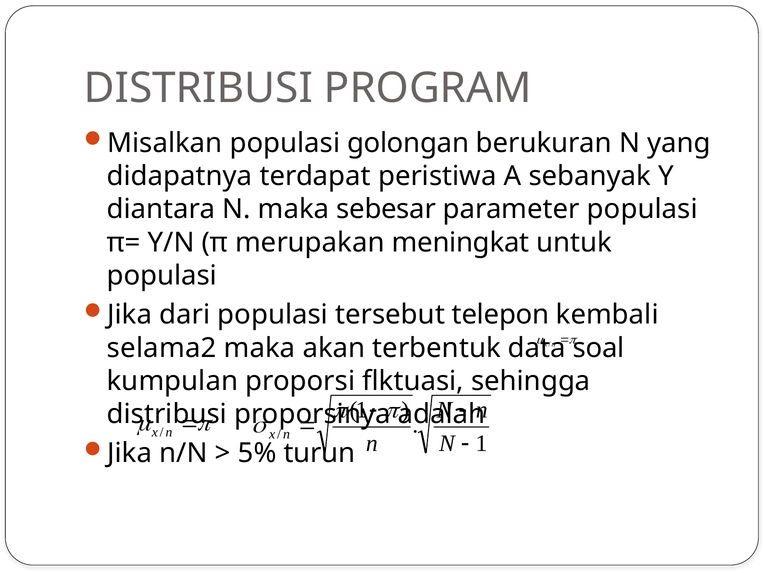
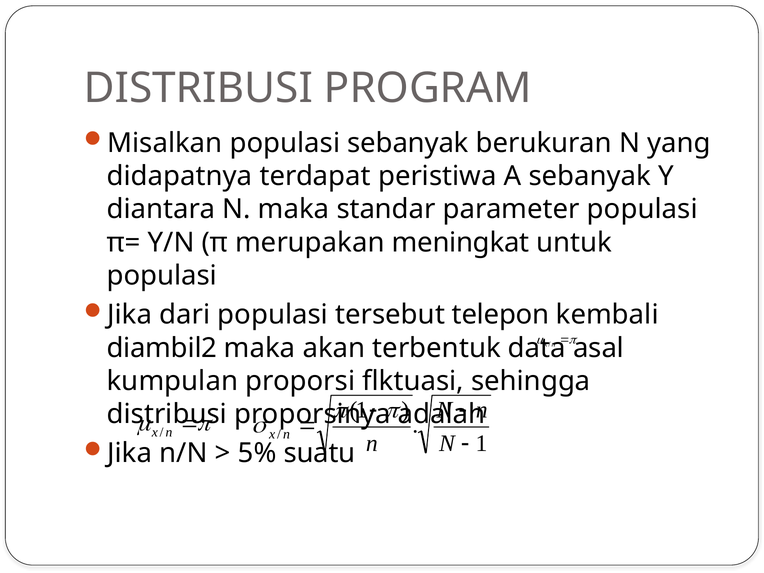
populasi golongan: golongan -> sebanyak
sebesar: sebesar -> standar
selama2: selama2 -> diambil2
soal: soal -> asal
turun: turun -> suatu
